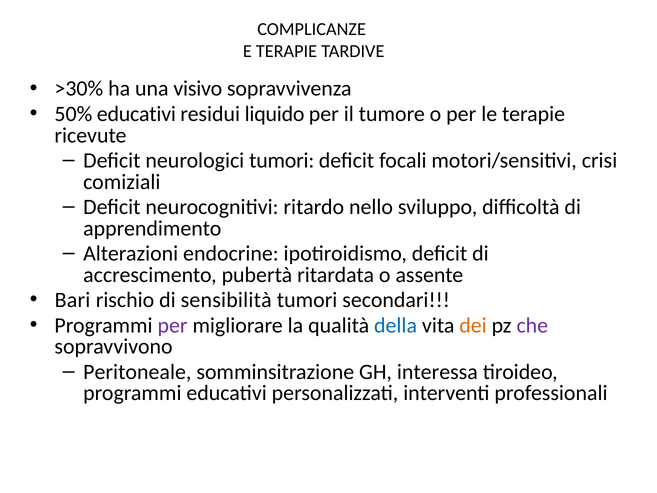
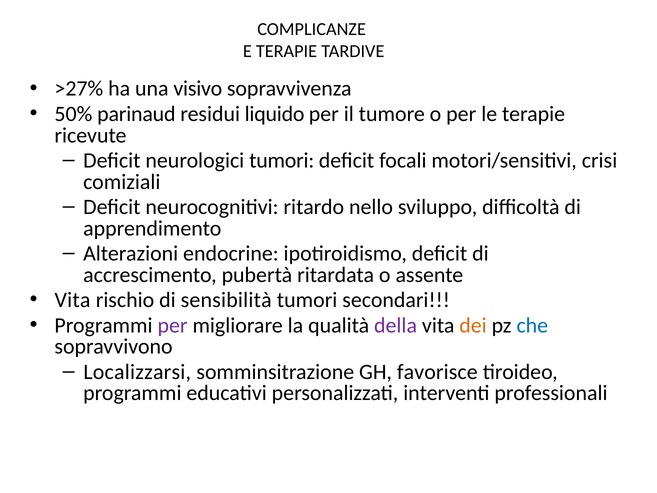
>30%: >30% -> >27%
50% educativi: educativi -> parinaud
Bari at (73, 300): Bari -> Vita
della colour: blue -> purple
che colour: purple -> blue
Peritoneale: Peritoneale -> Localizzarsi
interessa: interessa -> favorisce
